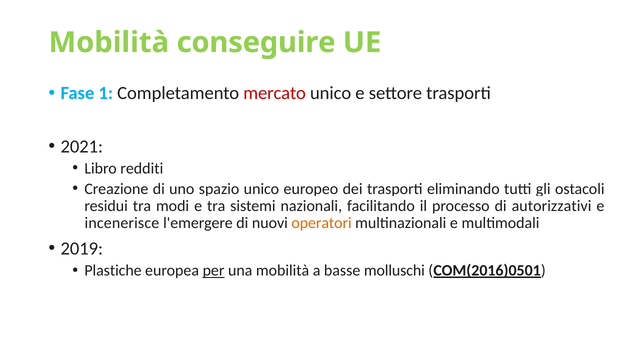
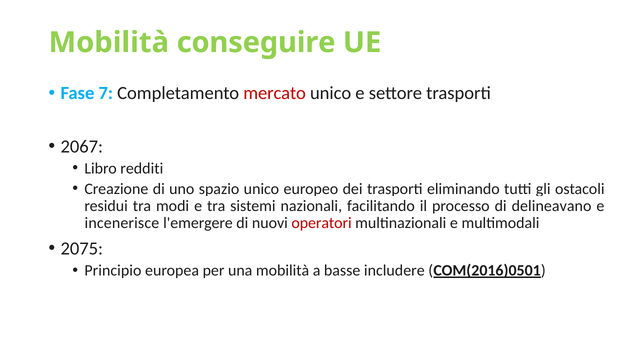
1: 1 -> 7
2021: 2021 -> 2067
autorizzativi: autorizzativi -> delineavano
operatori colour: orange -> red
2019: 2019 -> 2075
Plastiche: Plastiche -> Principio
per underline: present -> none
molluschi: molluschi -> includere
